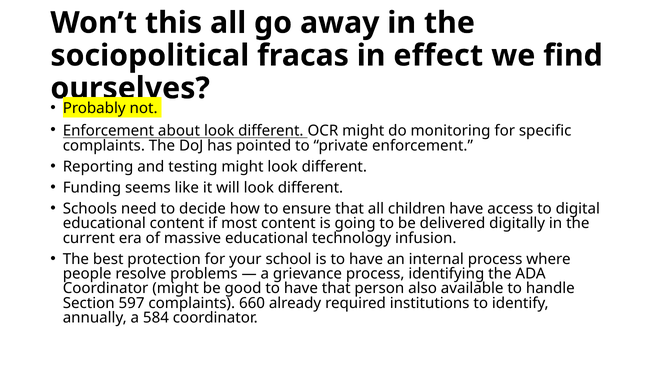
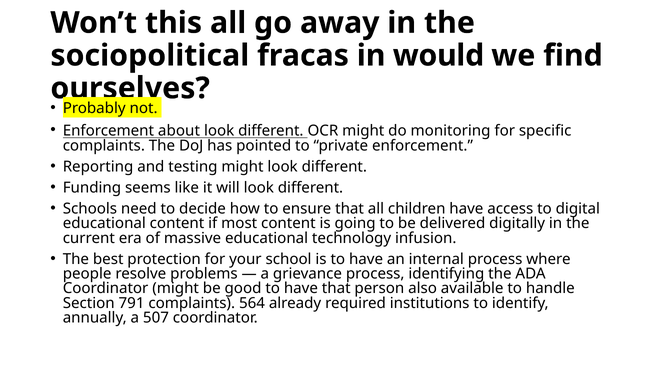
effect: effect -> would
597: 597 -> 791
660: 660 -> 564
584: 584 -> 507
